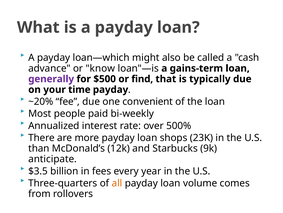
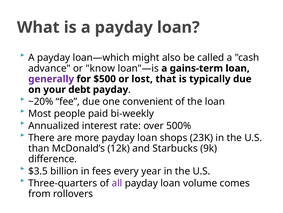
find: find -> lost
time: time -> debt
anticipate: anticipate -> difference
all colour: orange -> purple
